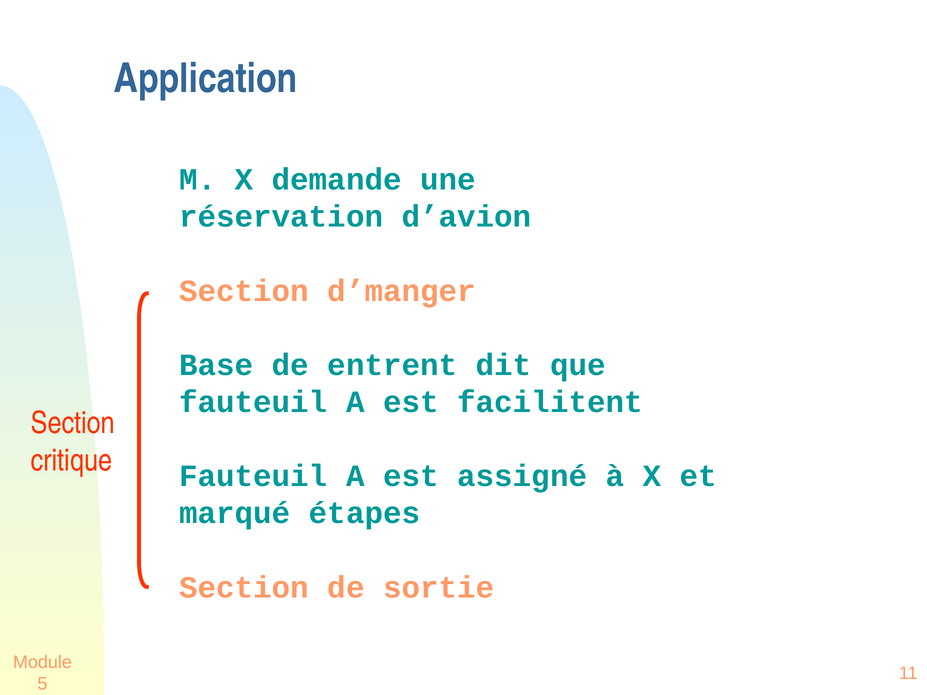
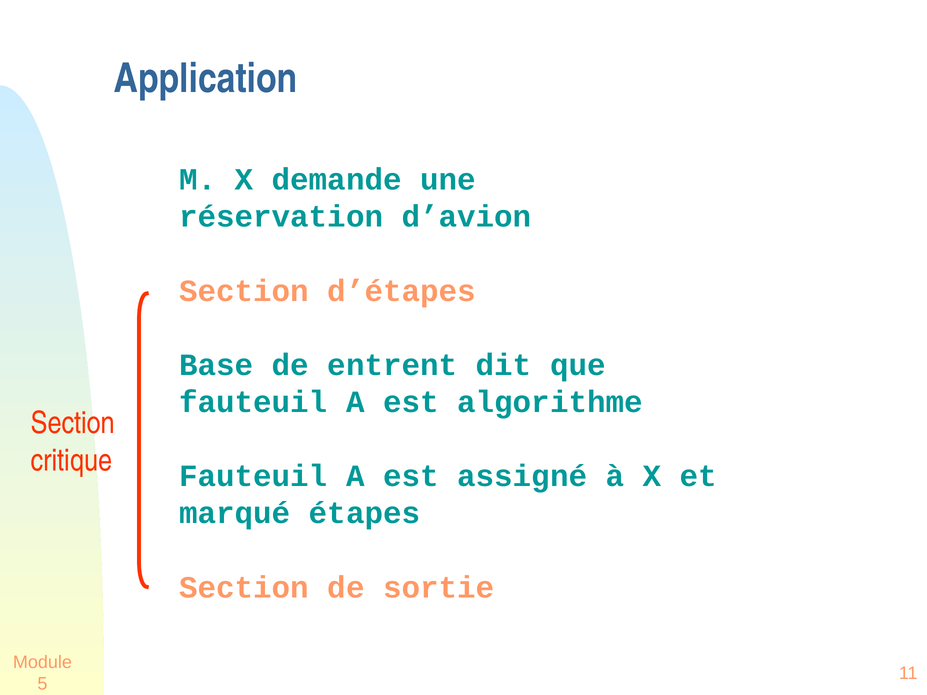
d’manger: d’manger -> d’étapes
facilitent: facilitent -> algorithme
